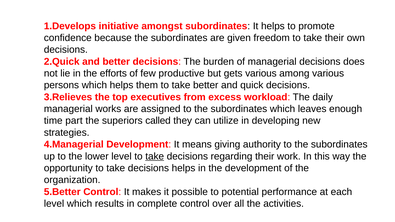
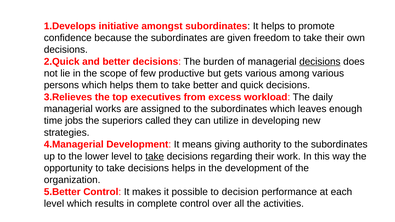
decisions at (320, 62) underline: none -> present
efforts: efforts -> scope
part: part -> jobs
potential: potential -> decision
